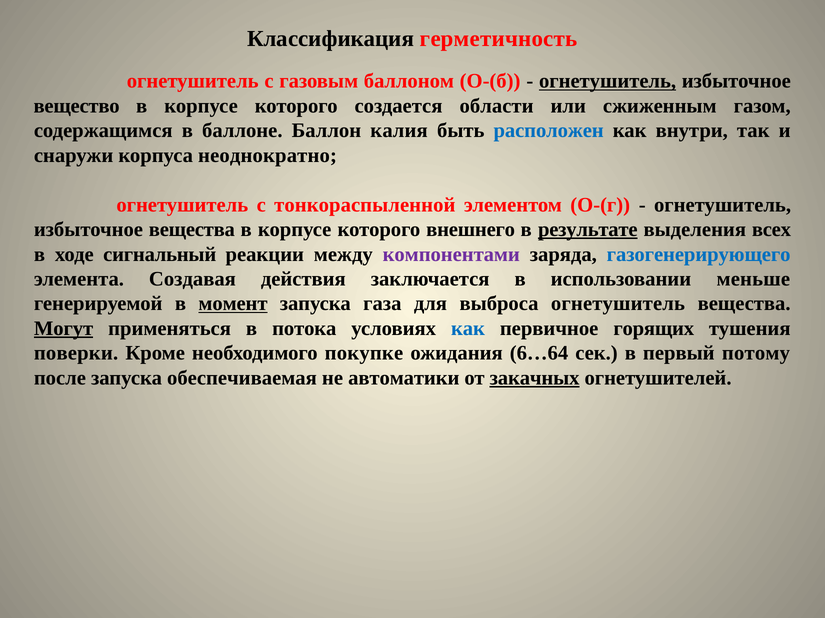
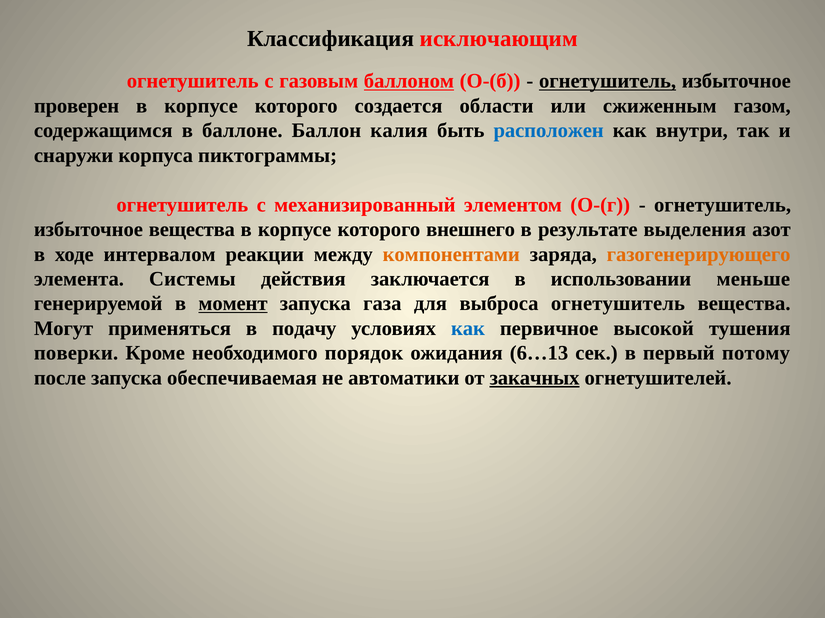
герметичность: герметичность -> исключающим
баллоном underline: none -> present
вещество: вещество -> проверен
неоднократно: неоднократно -> пиктограммы
тонкораспыленной: тонкораспыленной -> механизированный
результате underline: present -> none
всех: всех -> азот
сигнальный: сигнальный -> интервалом
компонентами colour: purple -> orange
газогенерирующего colour: blue -> orange
Создавая: Создавая -> Системы
Могут underline: present -> none
потока: потока -> подачу
горящих: горящих -> высокой
покупке: покупке -> порядок
6…64: 6…64 -> 6…13
